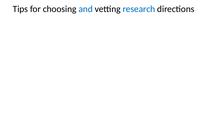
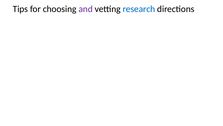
and colour: blue -> purple
